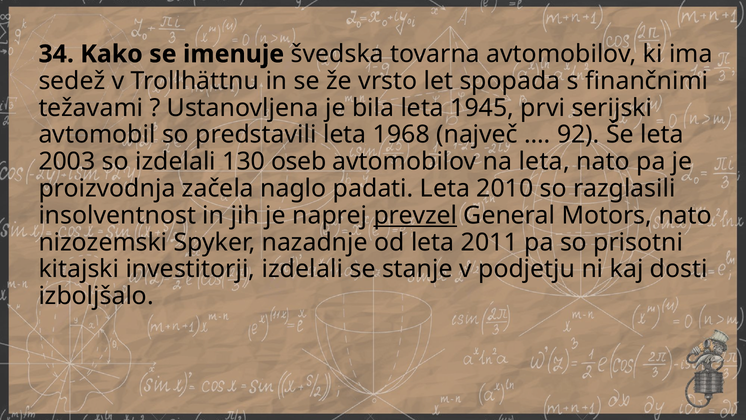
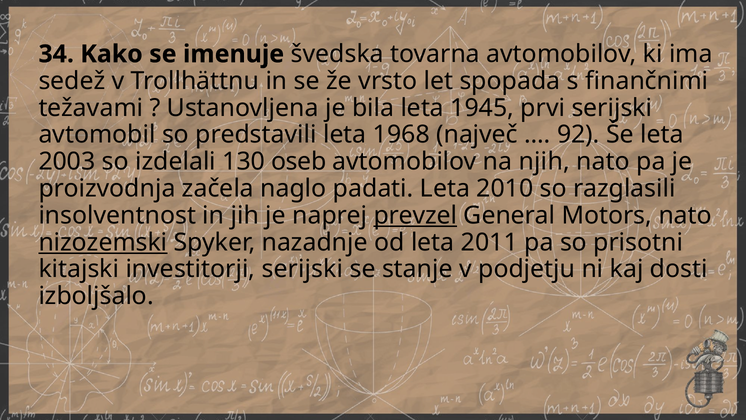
na leta: leta -> njih
nizozemski underline: none -> present
investitorji izdelali: izdelali -> serijski
